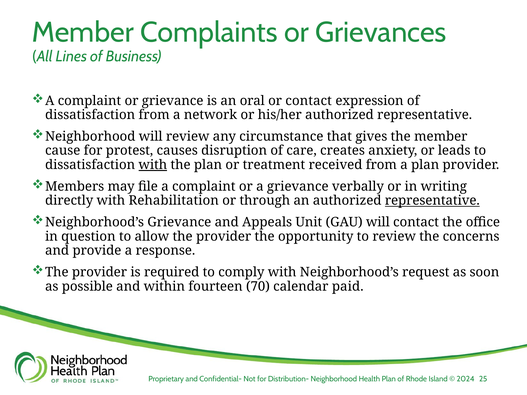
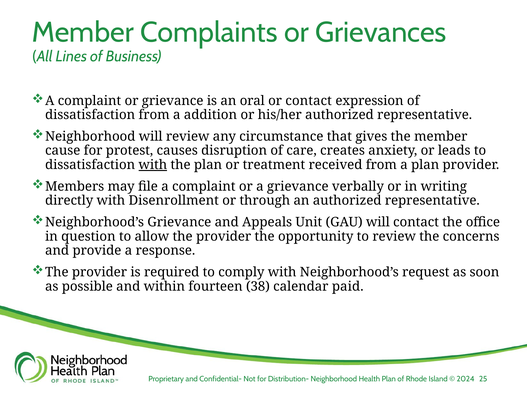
network: network -> addition
Rehabilitation: Rehabilitation -> Disenrollment
representative at (432, 201) underline: present -> none
70: 70 -> 38
